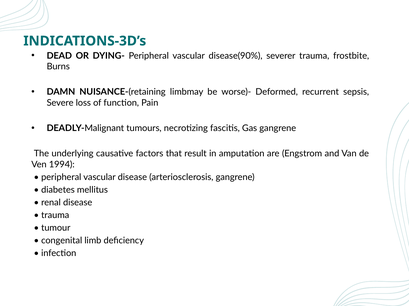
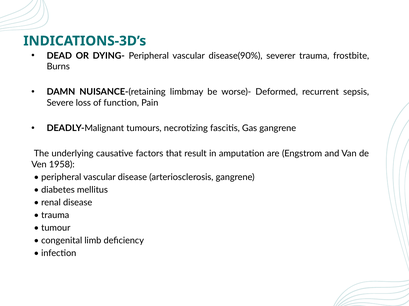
1994: 1994 -> 1958
